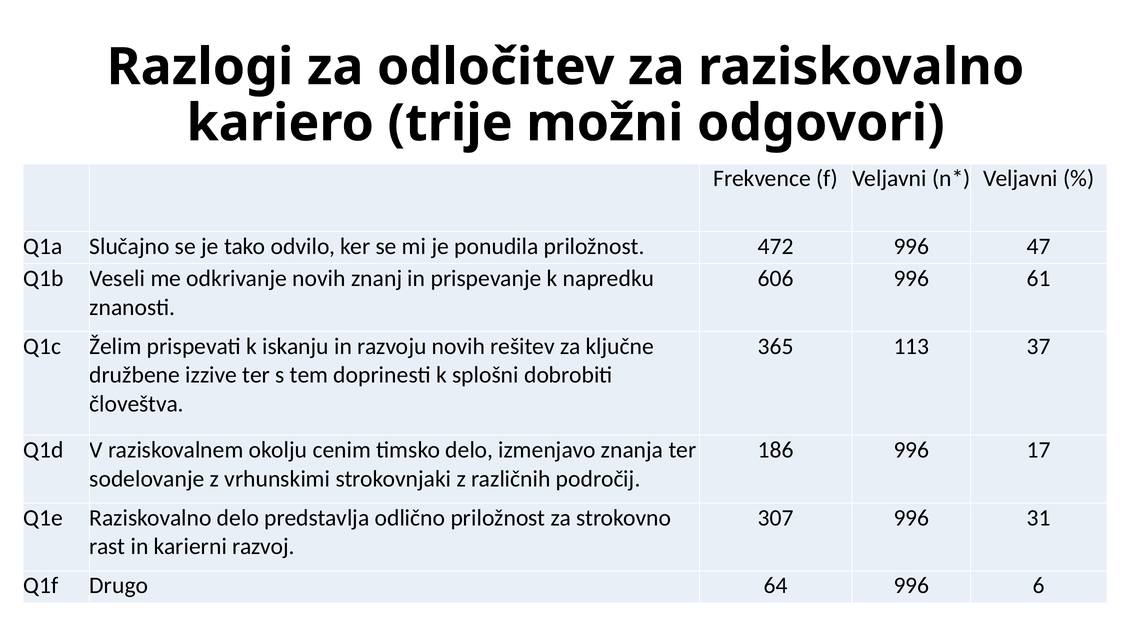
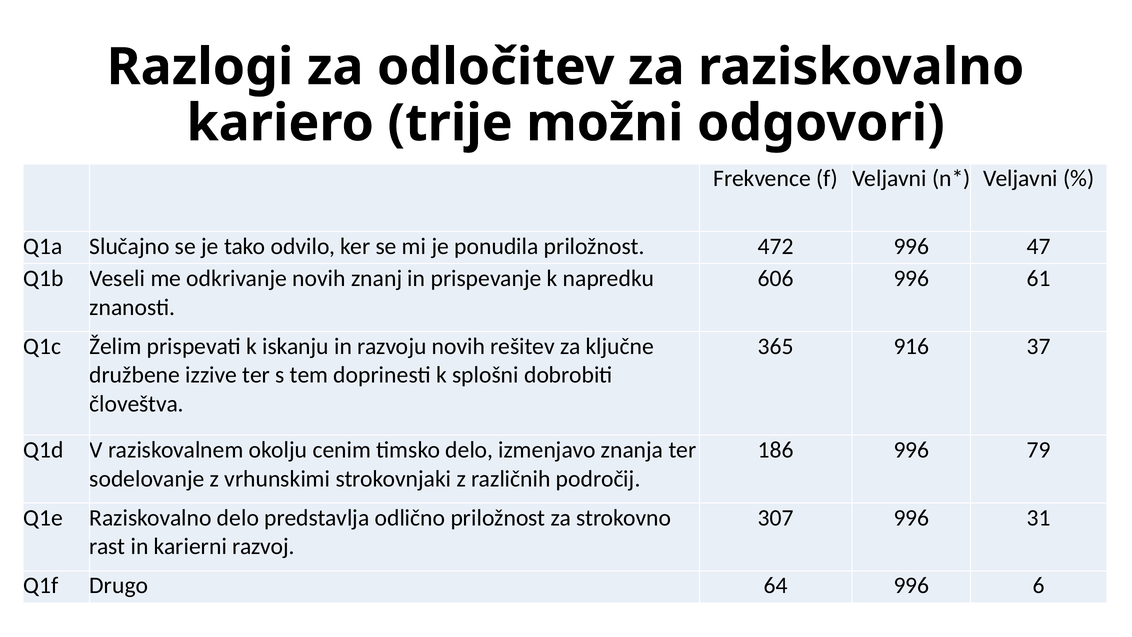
113: 113 -> 916
17: 17 -> 79
